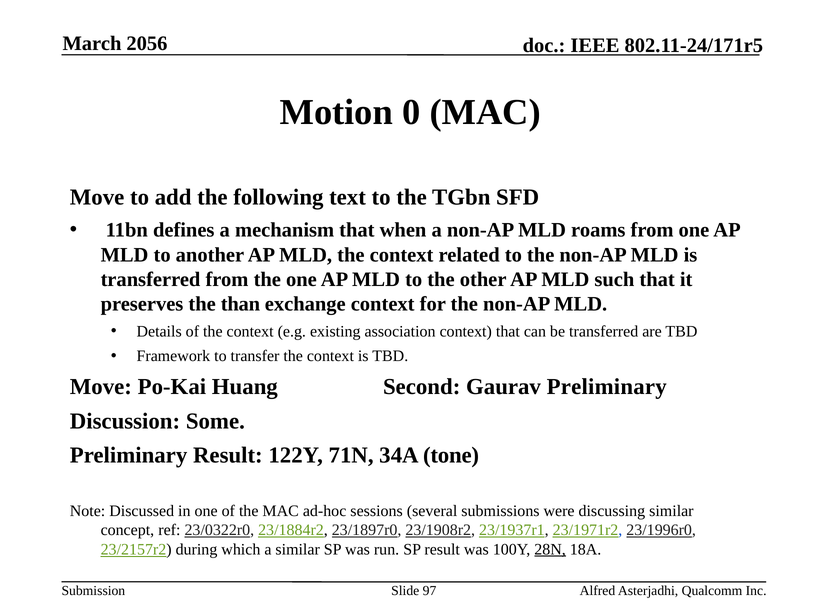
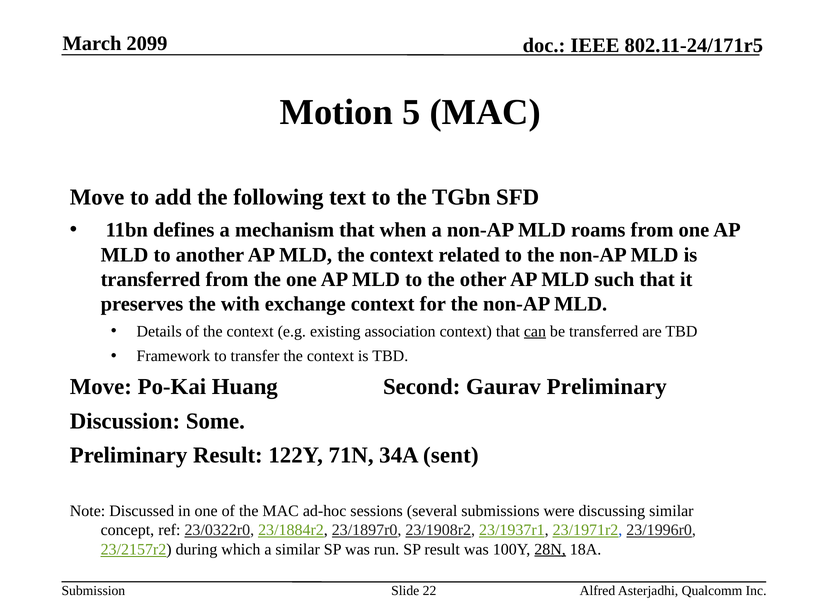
2056: 2056 -> 2099
0: 0 -> 5
than: than -> with
can underline: none -> present
tone: tone -> sent
97: 97 -> 22
